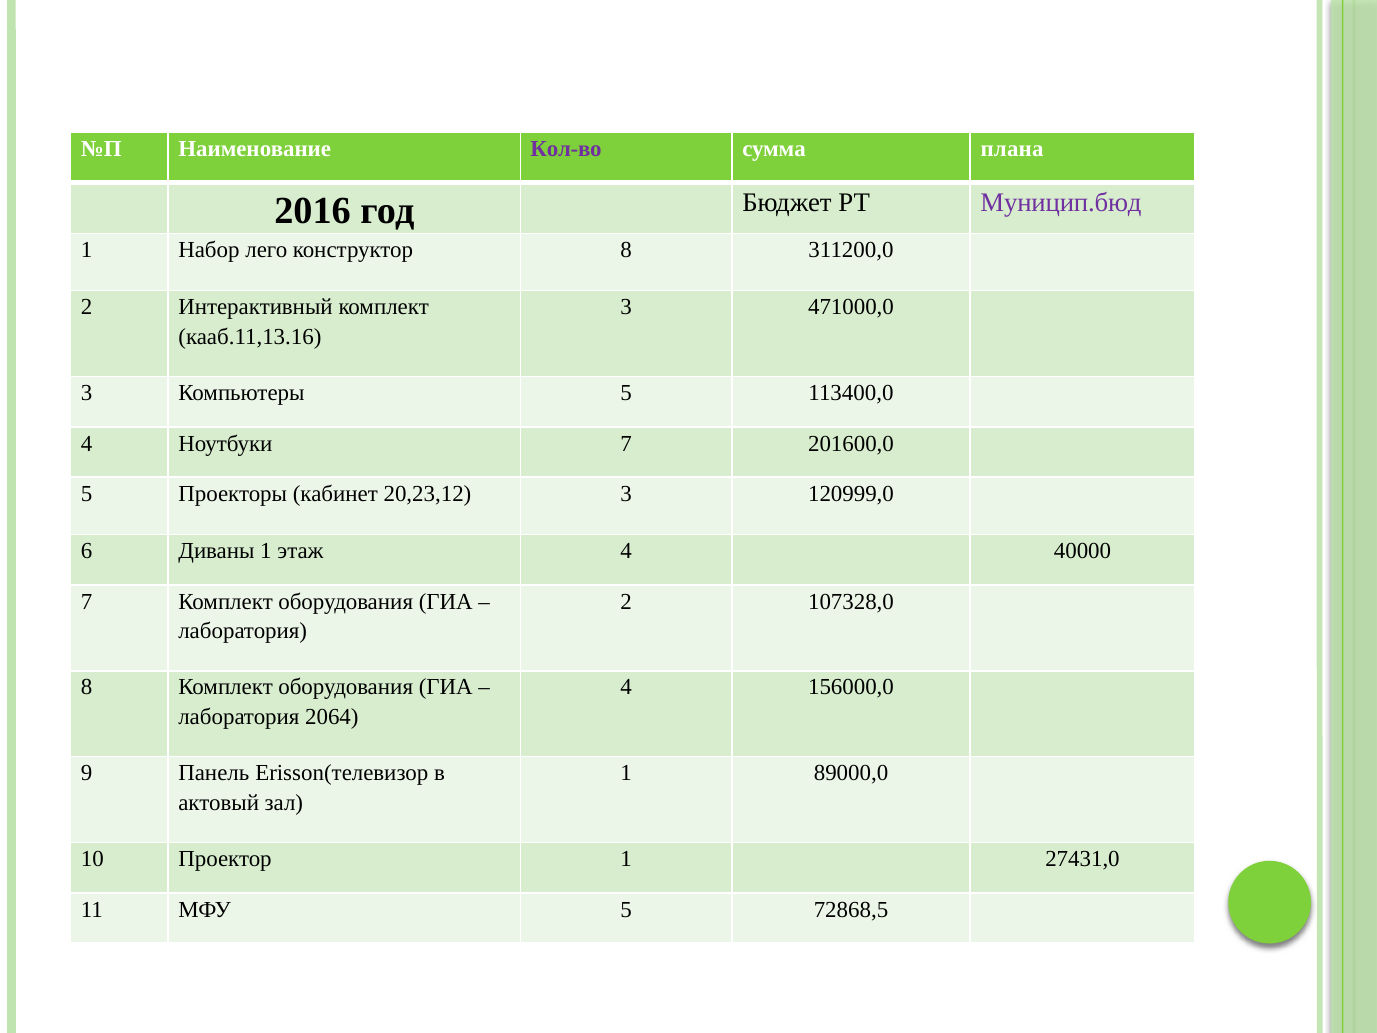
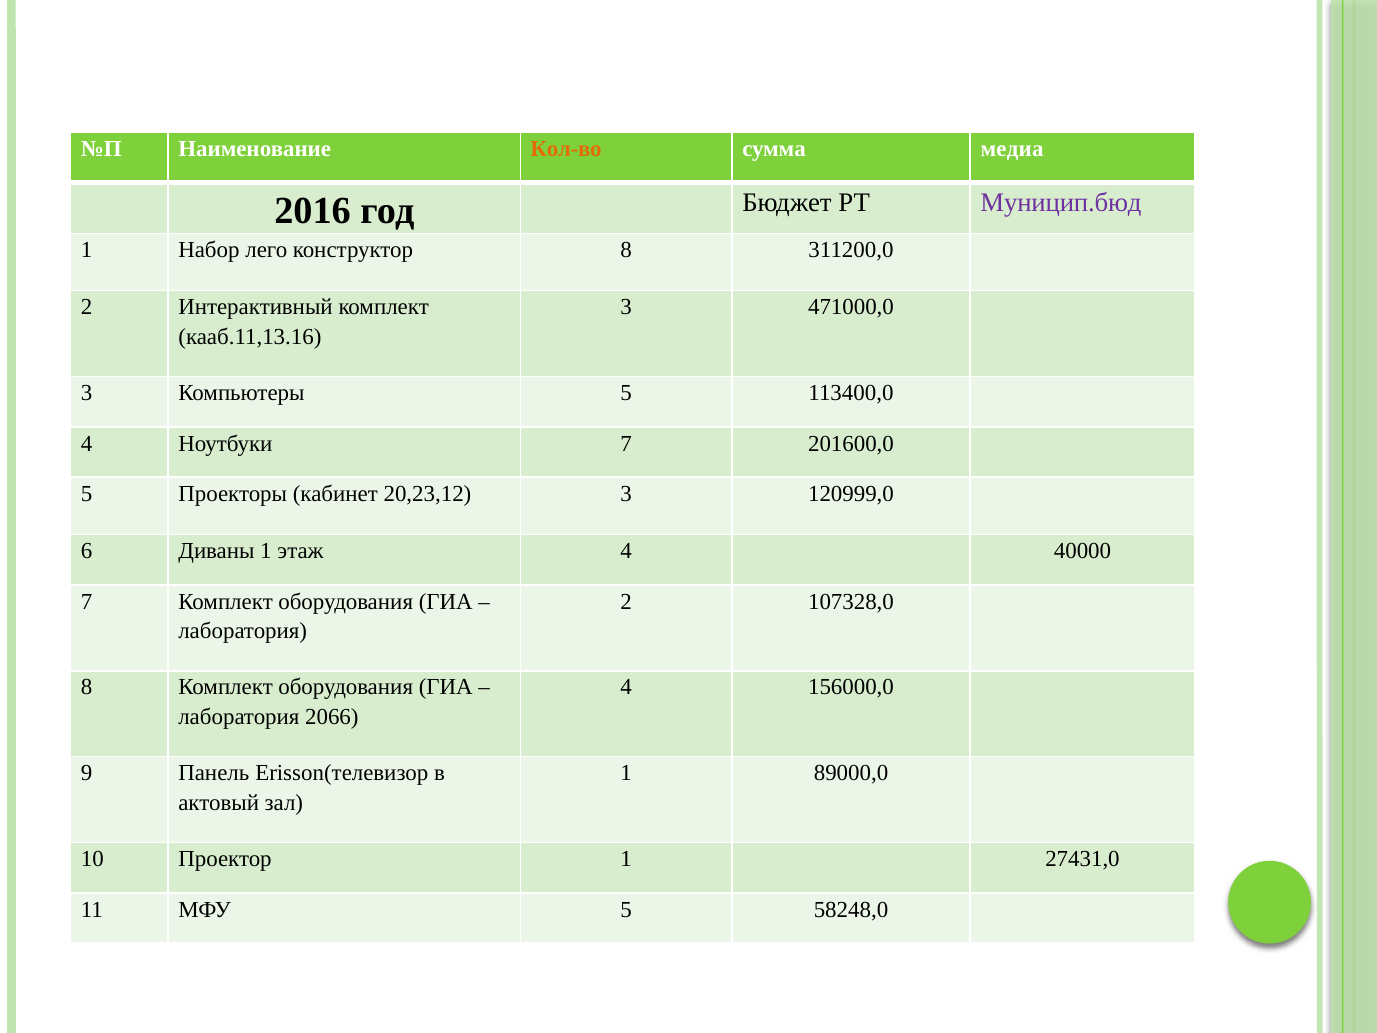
Кол-во colour: purple -> orange
плана: плана -> медиа
2064: 2064 -> 2066
72868,5: 72868,5 -> 58248,0
